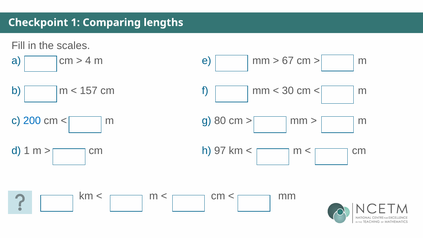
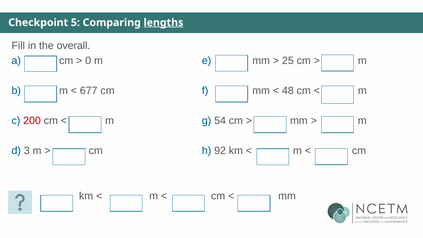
Checkpoint 1: 1 -> 5
lengths underline: none -> present
scales: scales -> overall
4: 4 -> 0
67: 67 -> 25
157: 157 -> 677
30: 30 -> 48
200 colour: blue -> red
80: 80 -> 54
d 1: 1 -> 3
97: 97 -> 92
